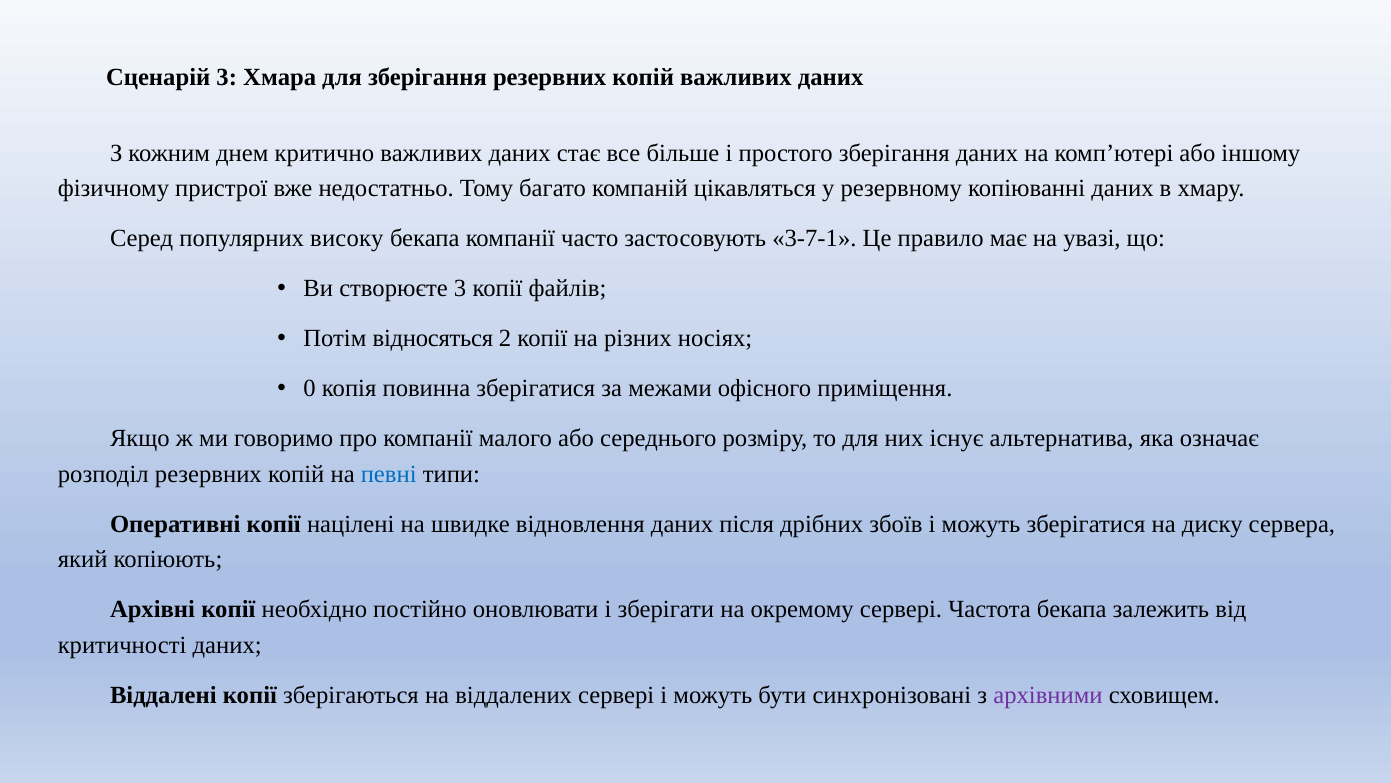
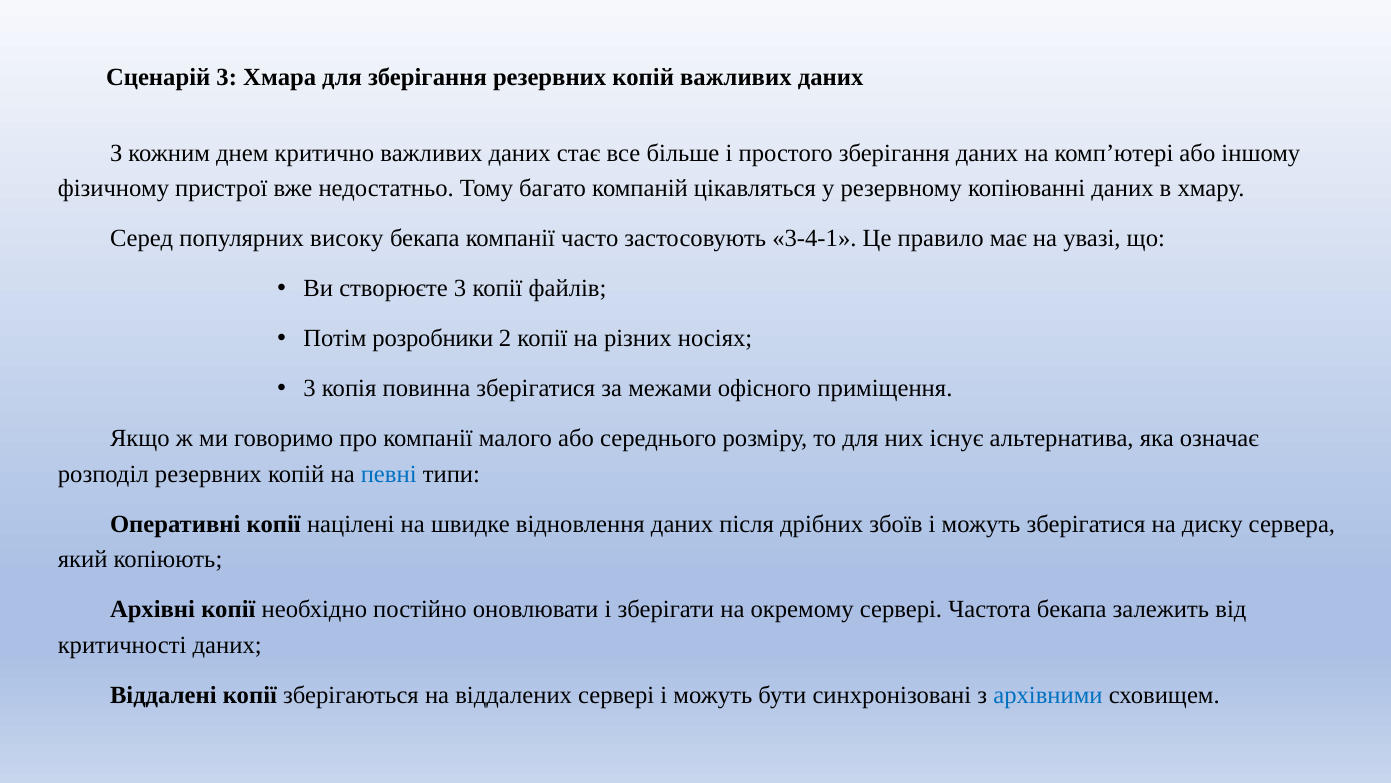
3-7-1: 3-7-1 -> 3-4-1
відносяться: відносяться -> розробники
0 at (310, 388): 0 -> 3
архівними colour: purple -> blue
